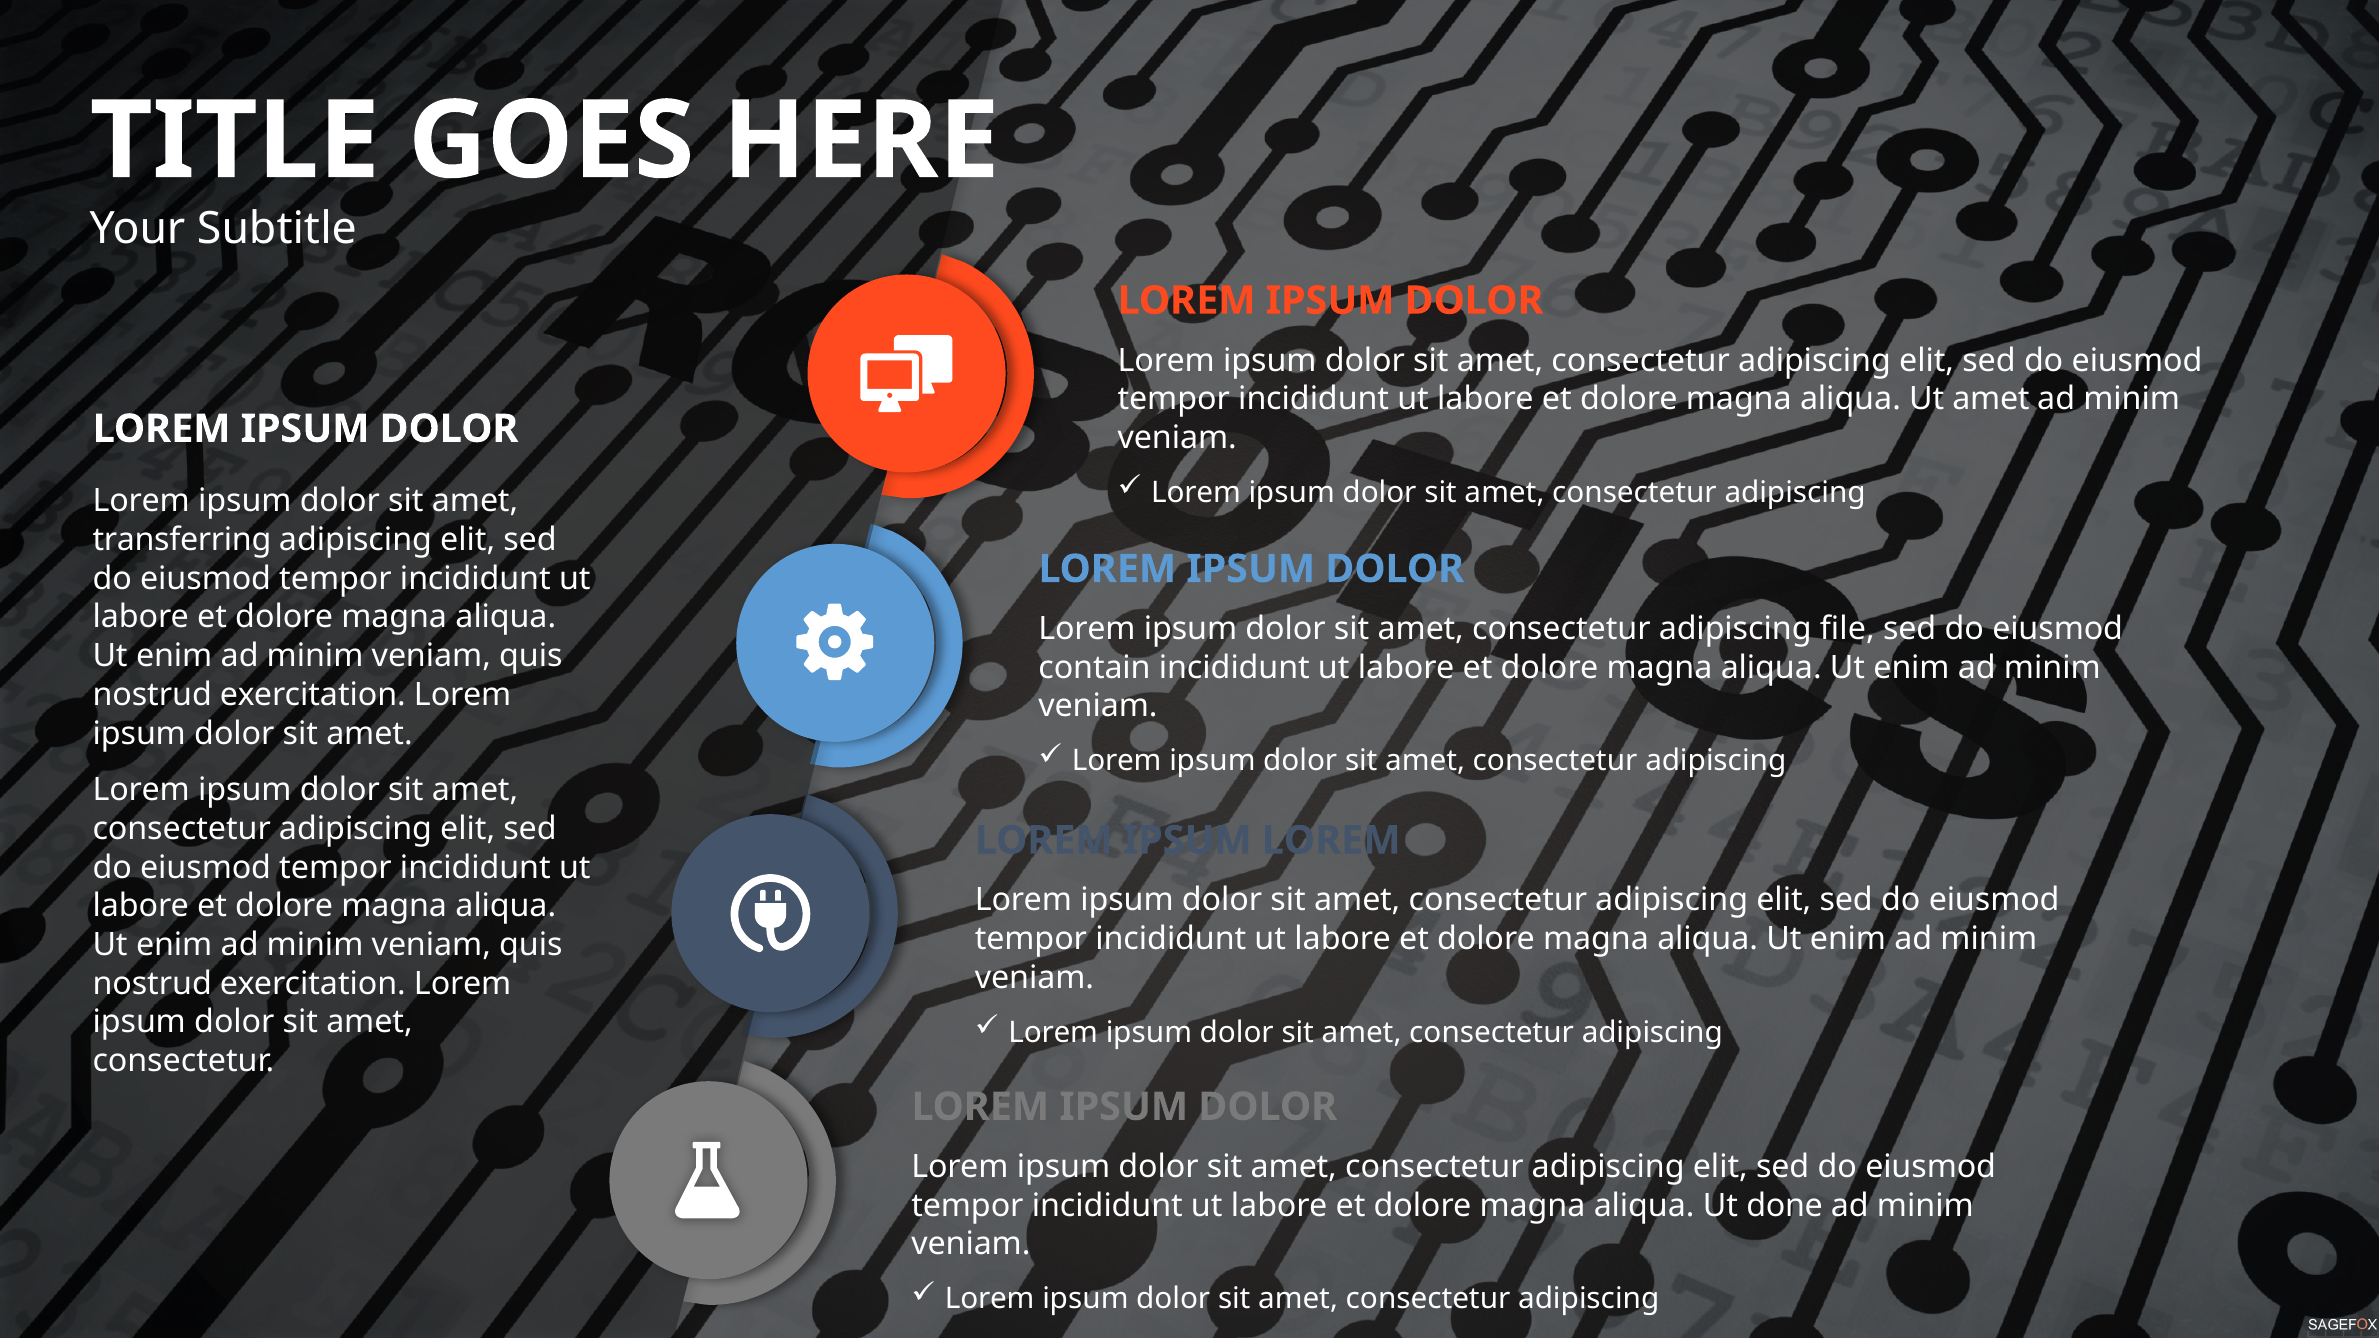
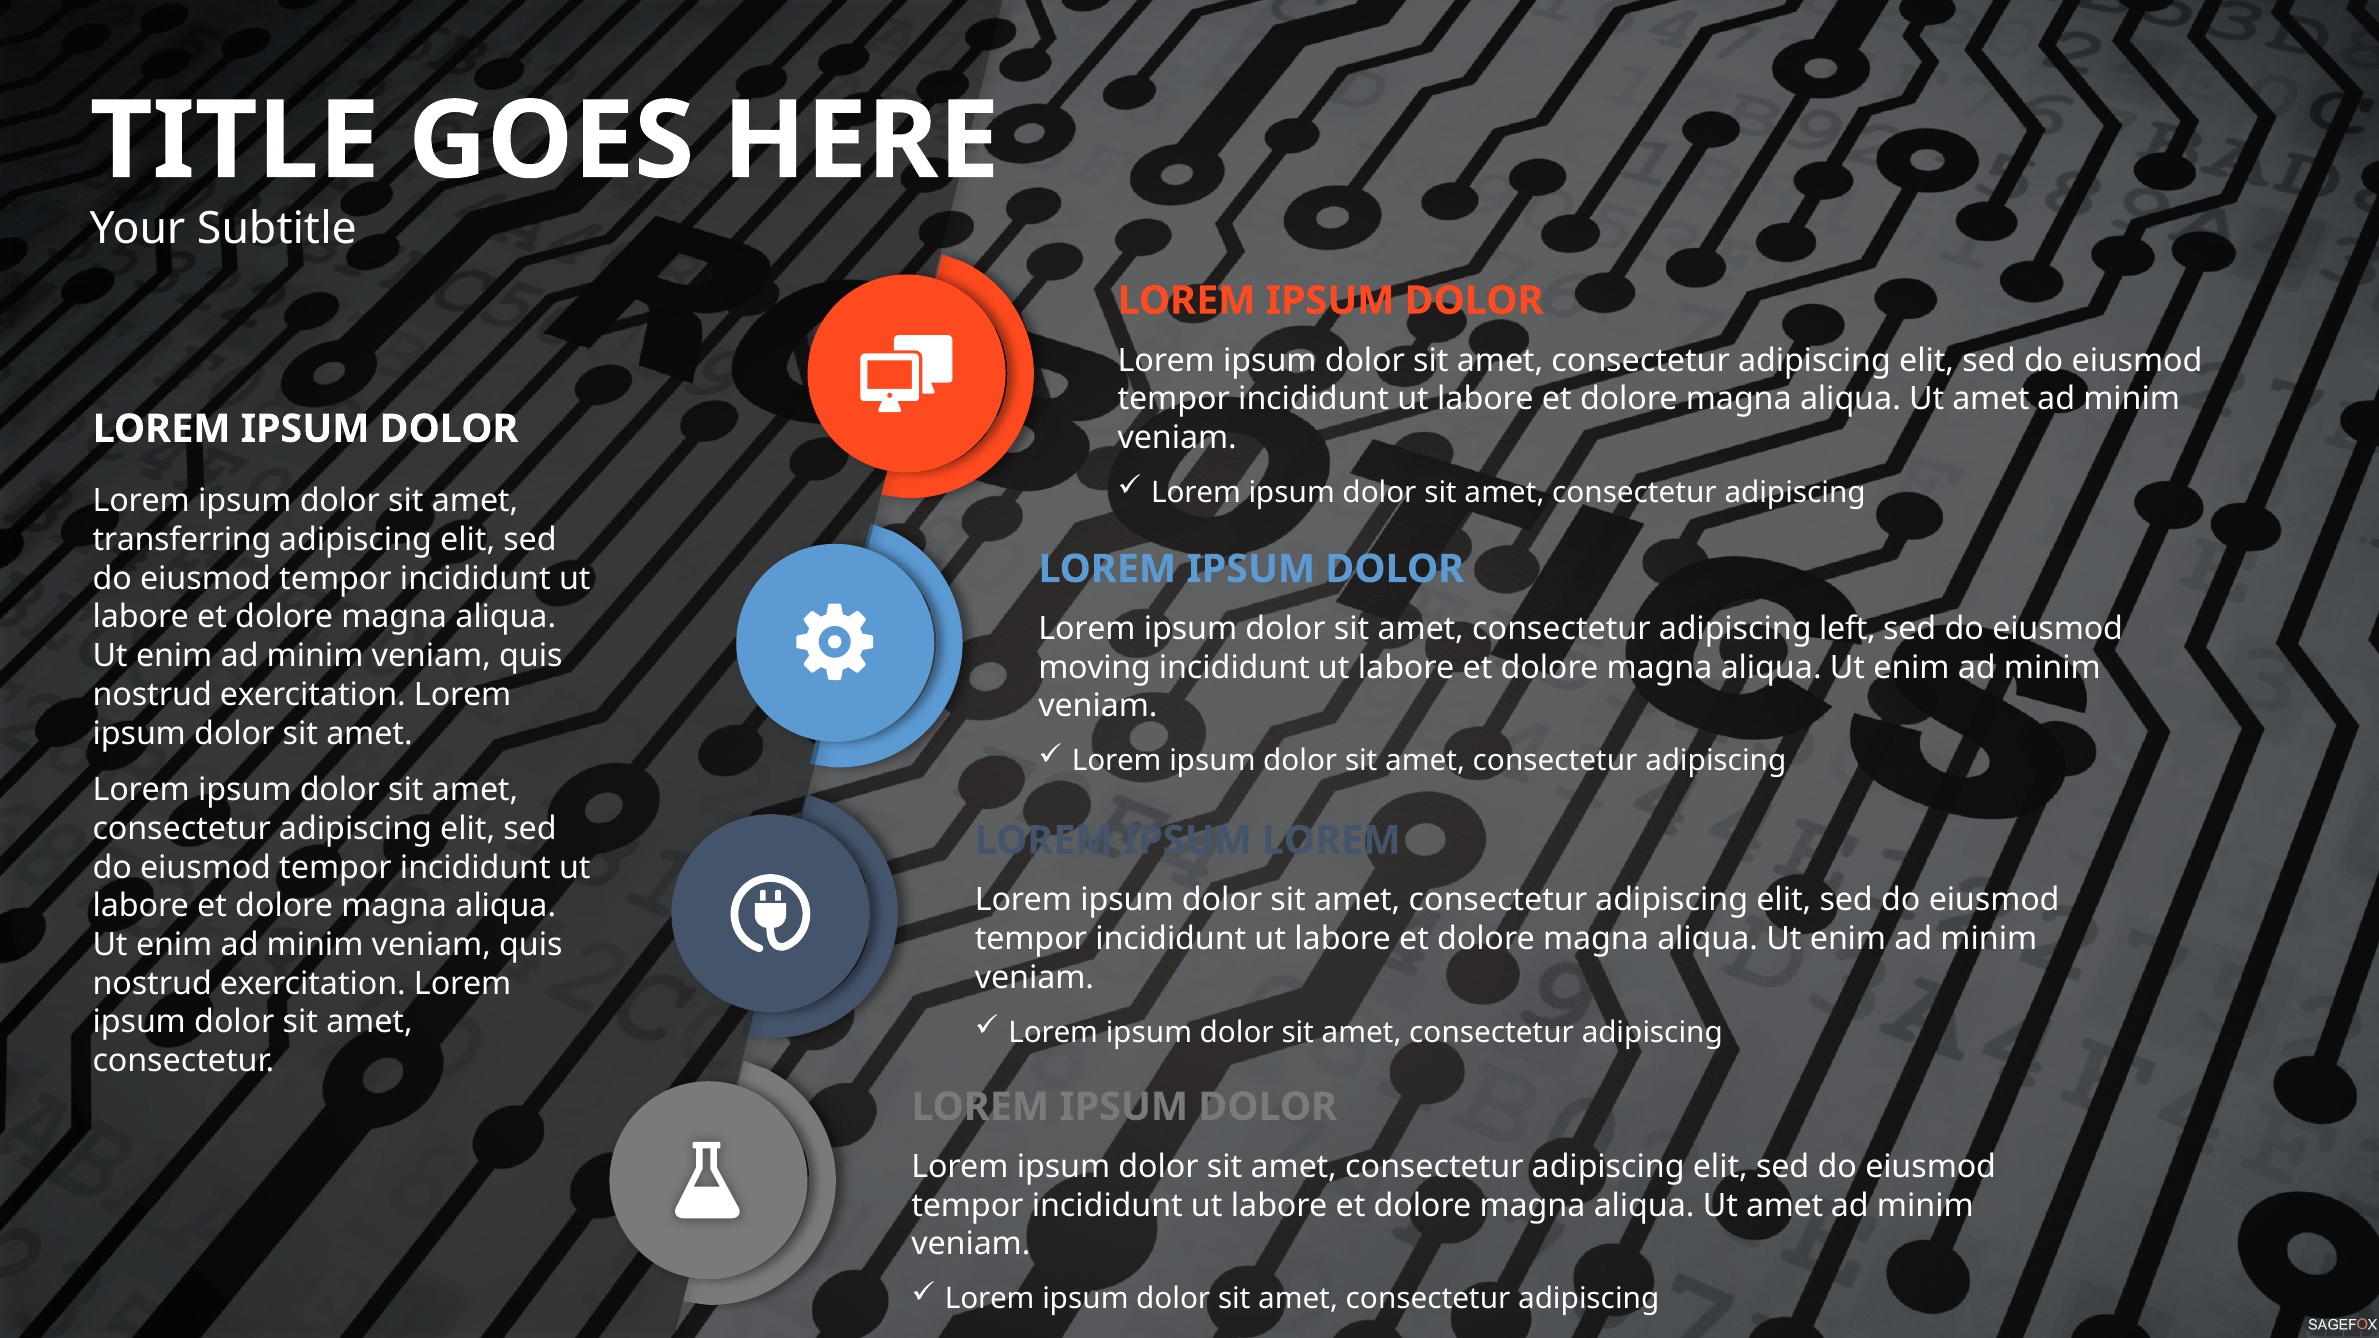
file: file -> left
contain: contain -> moving
done at (1785, 1206): done -> amet
